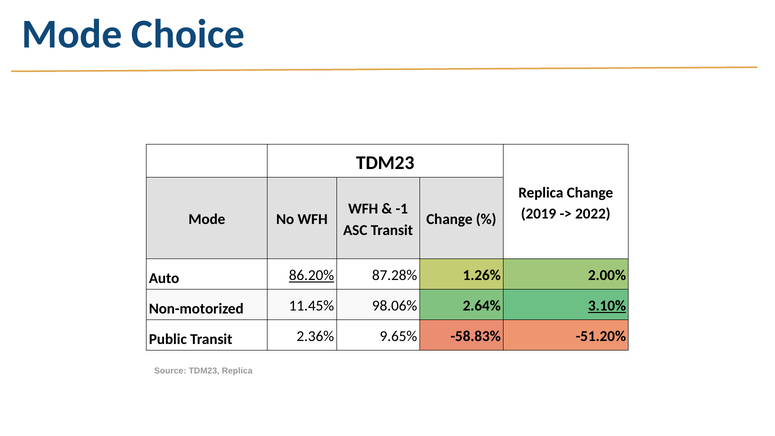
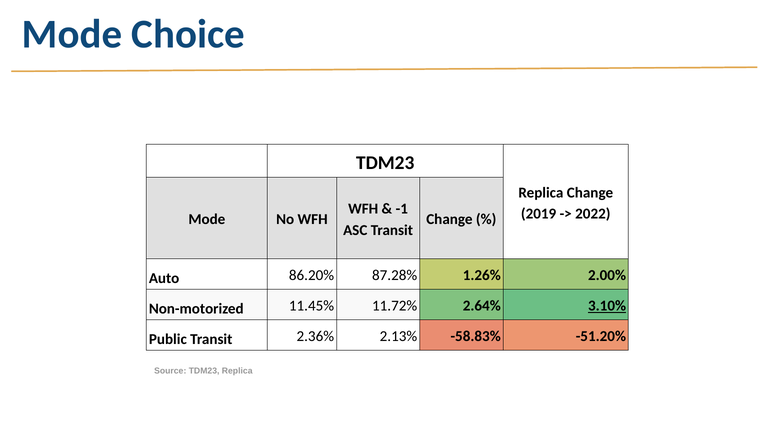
86.20% underline: present -> none
98.06%: 98.06% -> 11.72%
9.65%: 9.65% -> 2.13%
